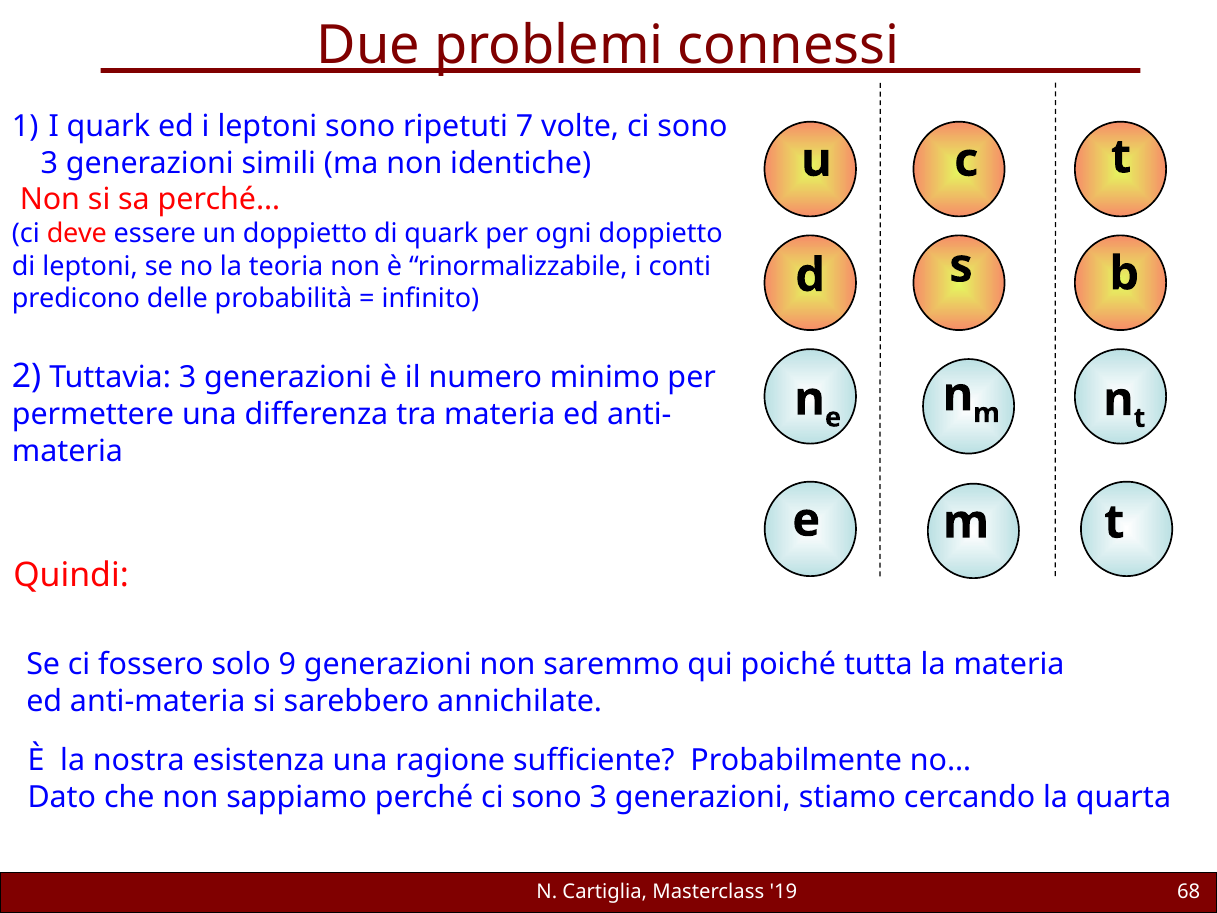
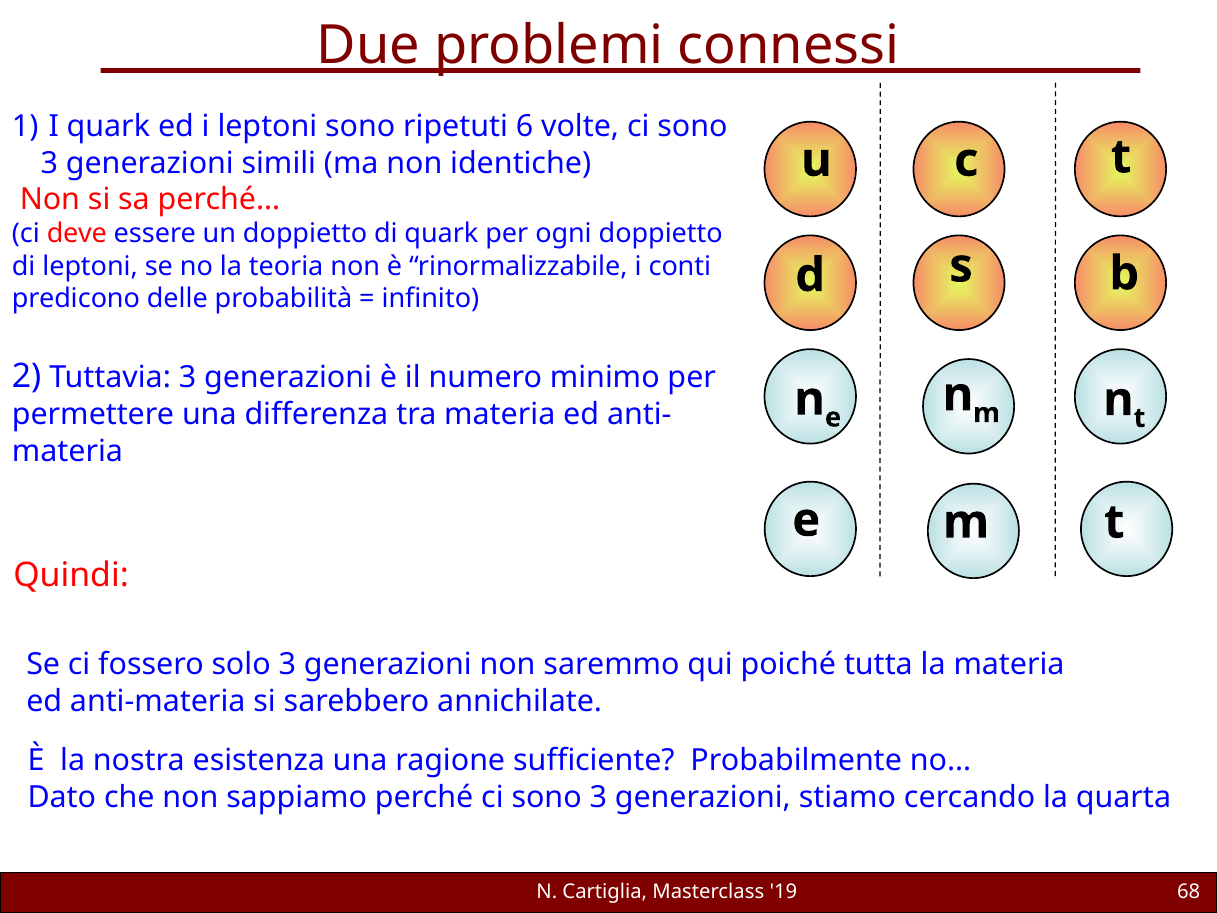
7: 7 -> 6
solo 9: 9 -> 3
